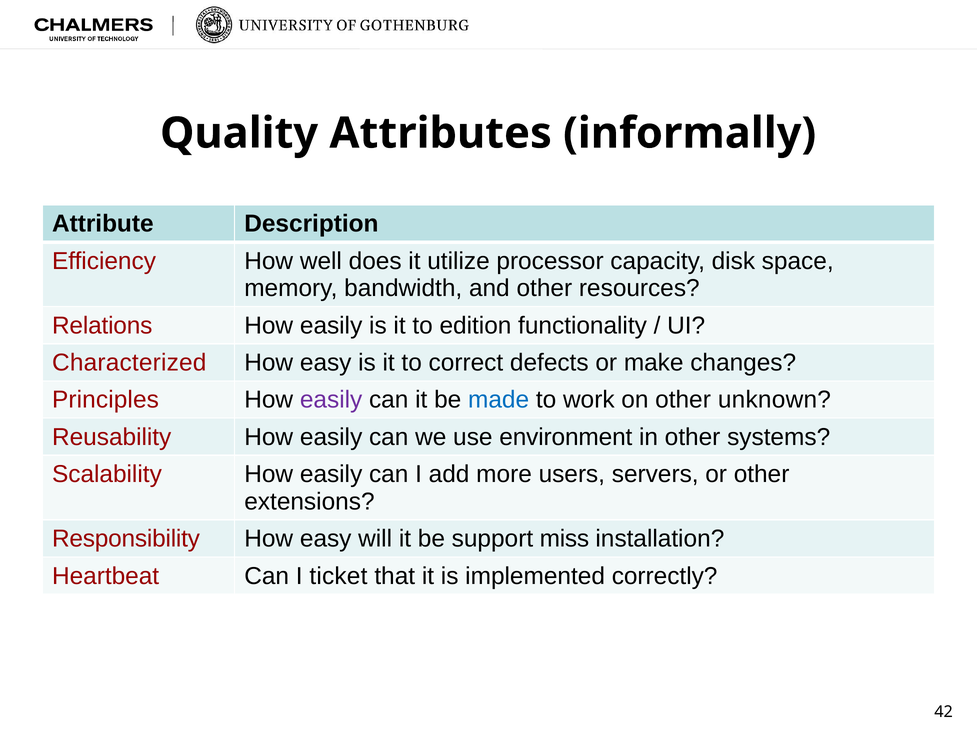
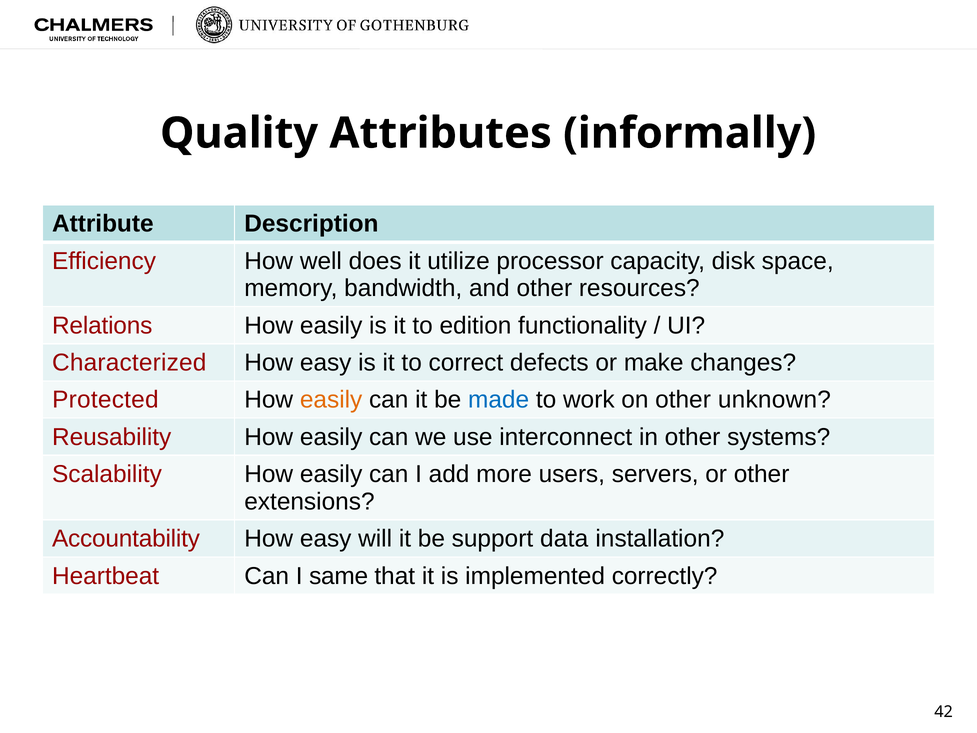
Principles: Principles -> Protected
easily at (331, 400) colour: purple -> orange
environment: environment -> interconnect
Responsibility: Responsibility -> Accountability
miss: miss -> data
ticket: ticket -> same
